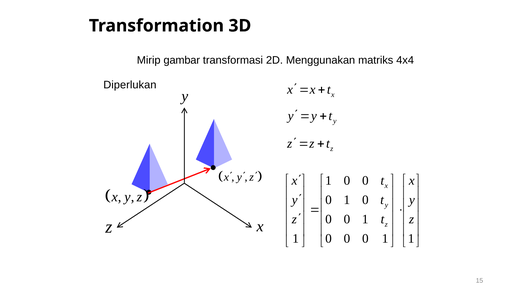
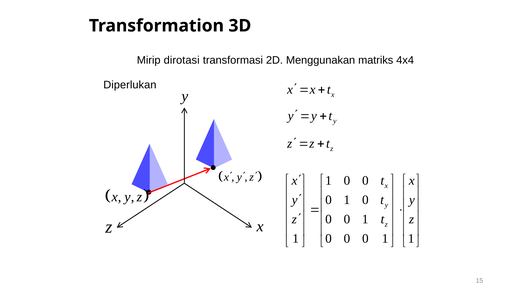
gambar: gambar -> dirotasi
